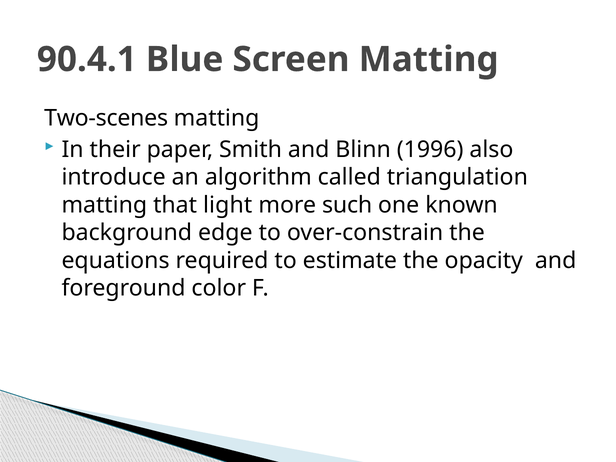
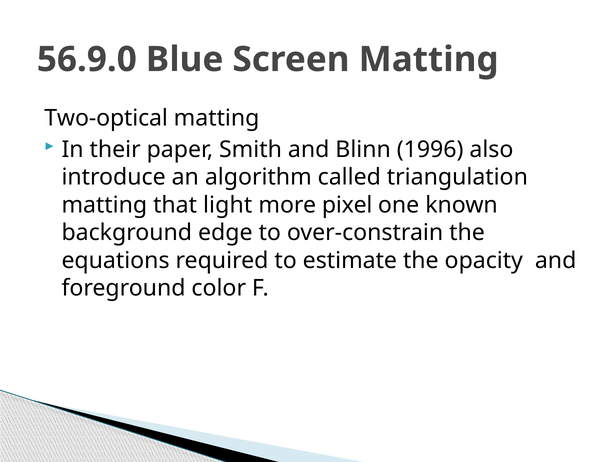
90.4.1: 90.4.1 -> 56.9.0
Two-scenes: Two-scenes -> Two-optical
such: such -> pixel
